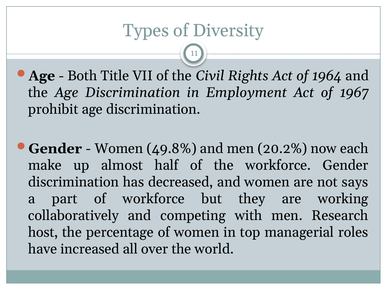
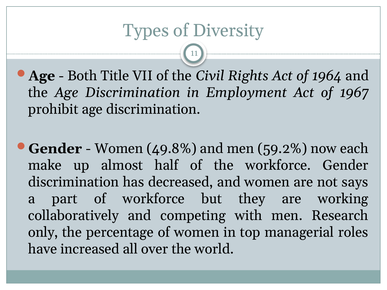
20.2%: 20.2% -> 59.2%
host: host -> only
